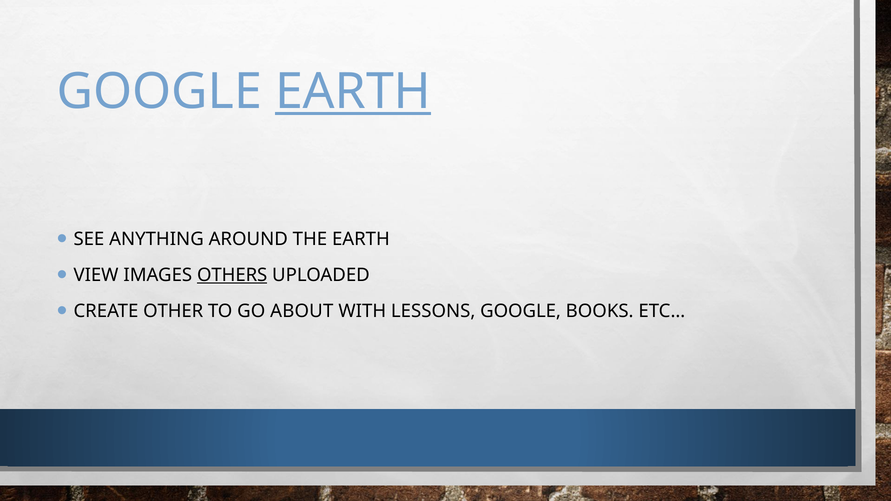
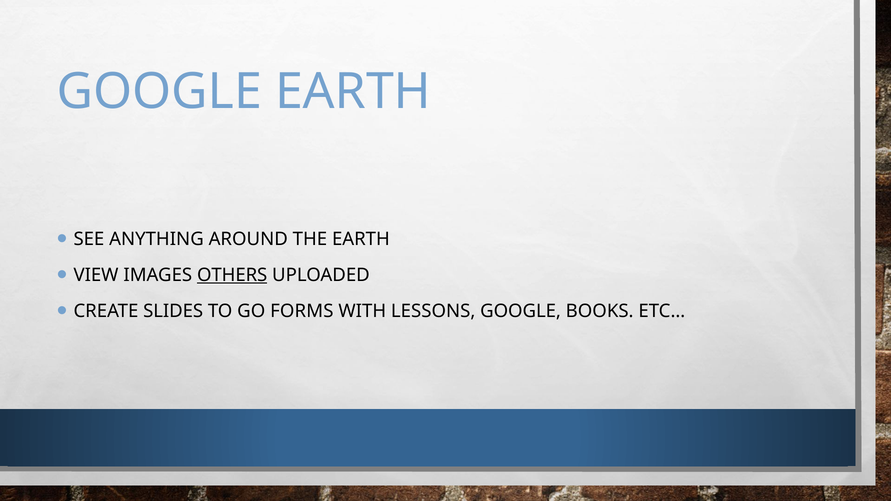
EARTH at (353, 92) underline: present -> none
OTHER: OTHER -> SLIDES
ABOUT: ABOUT -> FORMS
